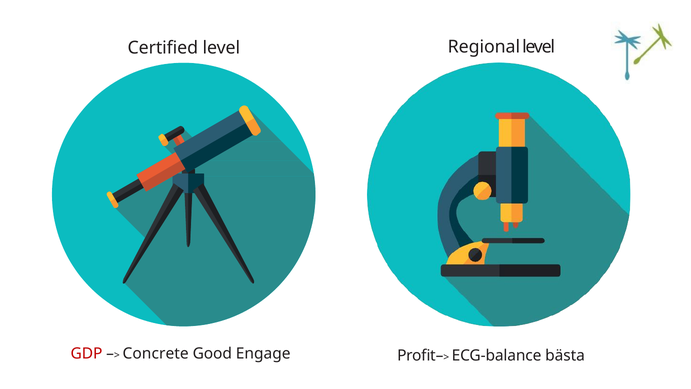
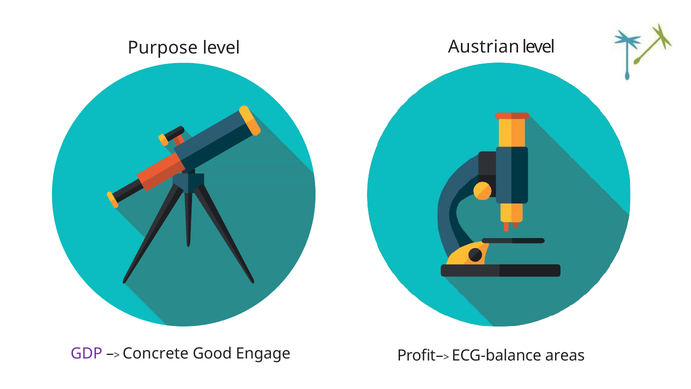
Certified: Certified -> Purpose
Regional: Regional -> Austrian
GDP colour: red -> purple
bästa: bästa -> areas
